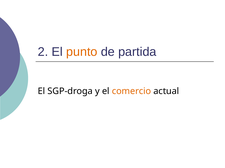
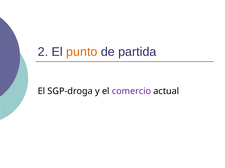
comercio colour: orange -> purple
